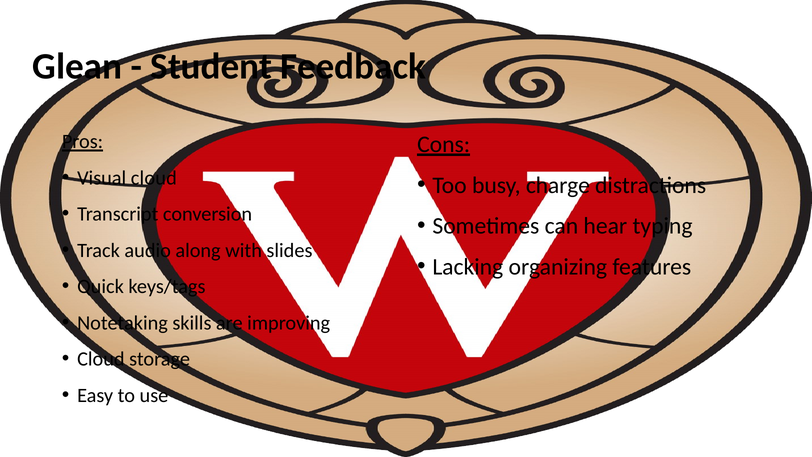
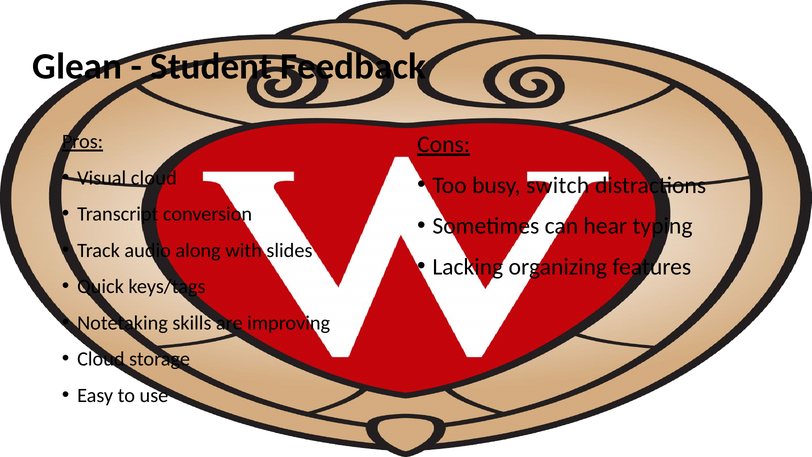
charge: charge -> switch
